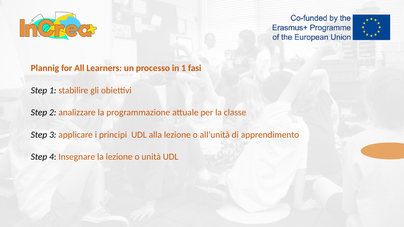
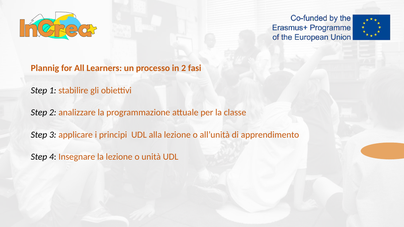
in 1: 1 -> 2
